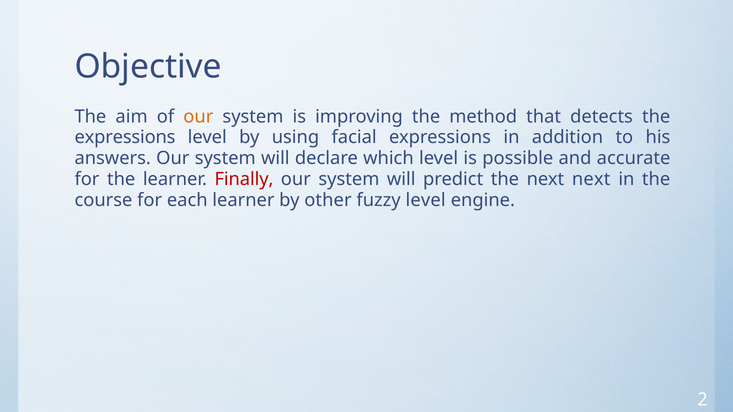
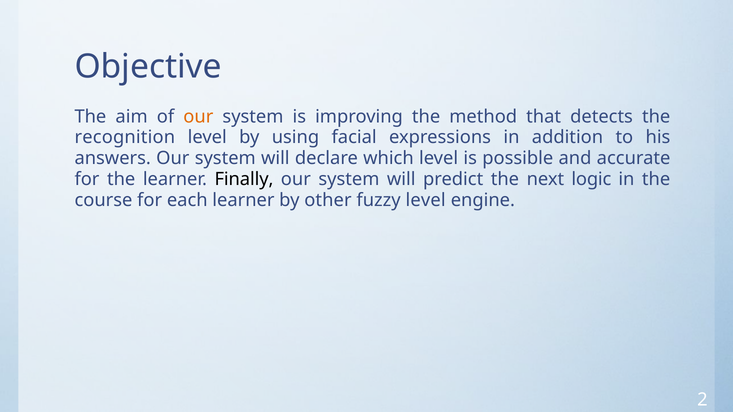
expressions at (125, 138): expressions -> recognition
Finally colour: red -> black
next next: next -> logic
